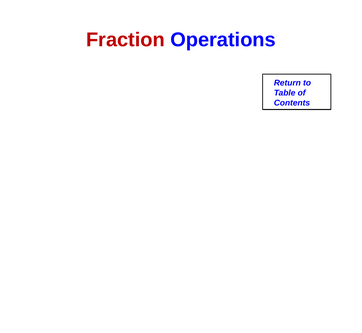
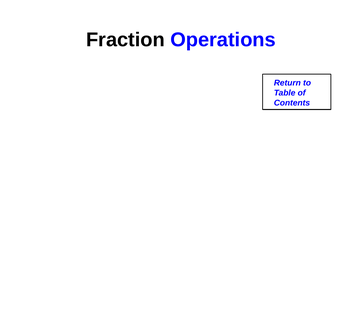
Fraction colour: red -> black
